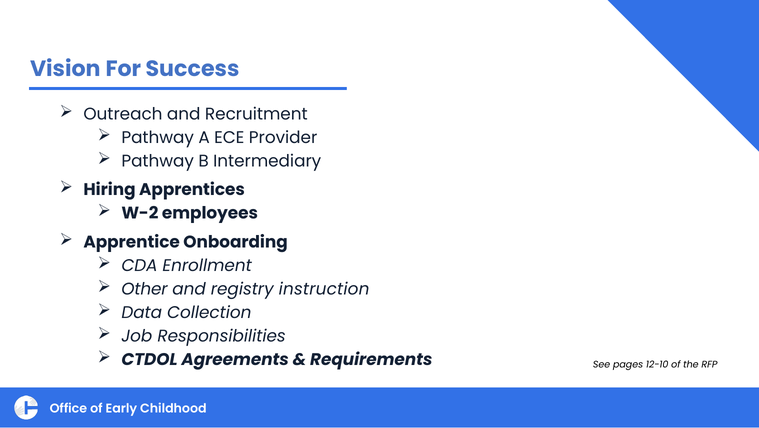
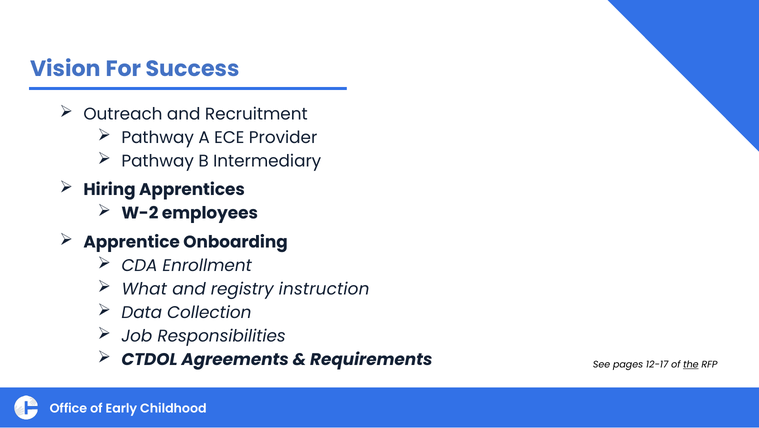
Other: Other -> What
12-10: 12-10 -> 12-17
the underline: none -> present
